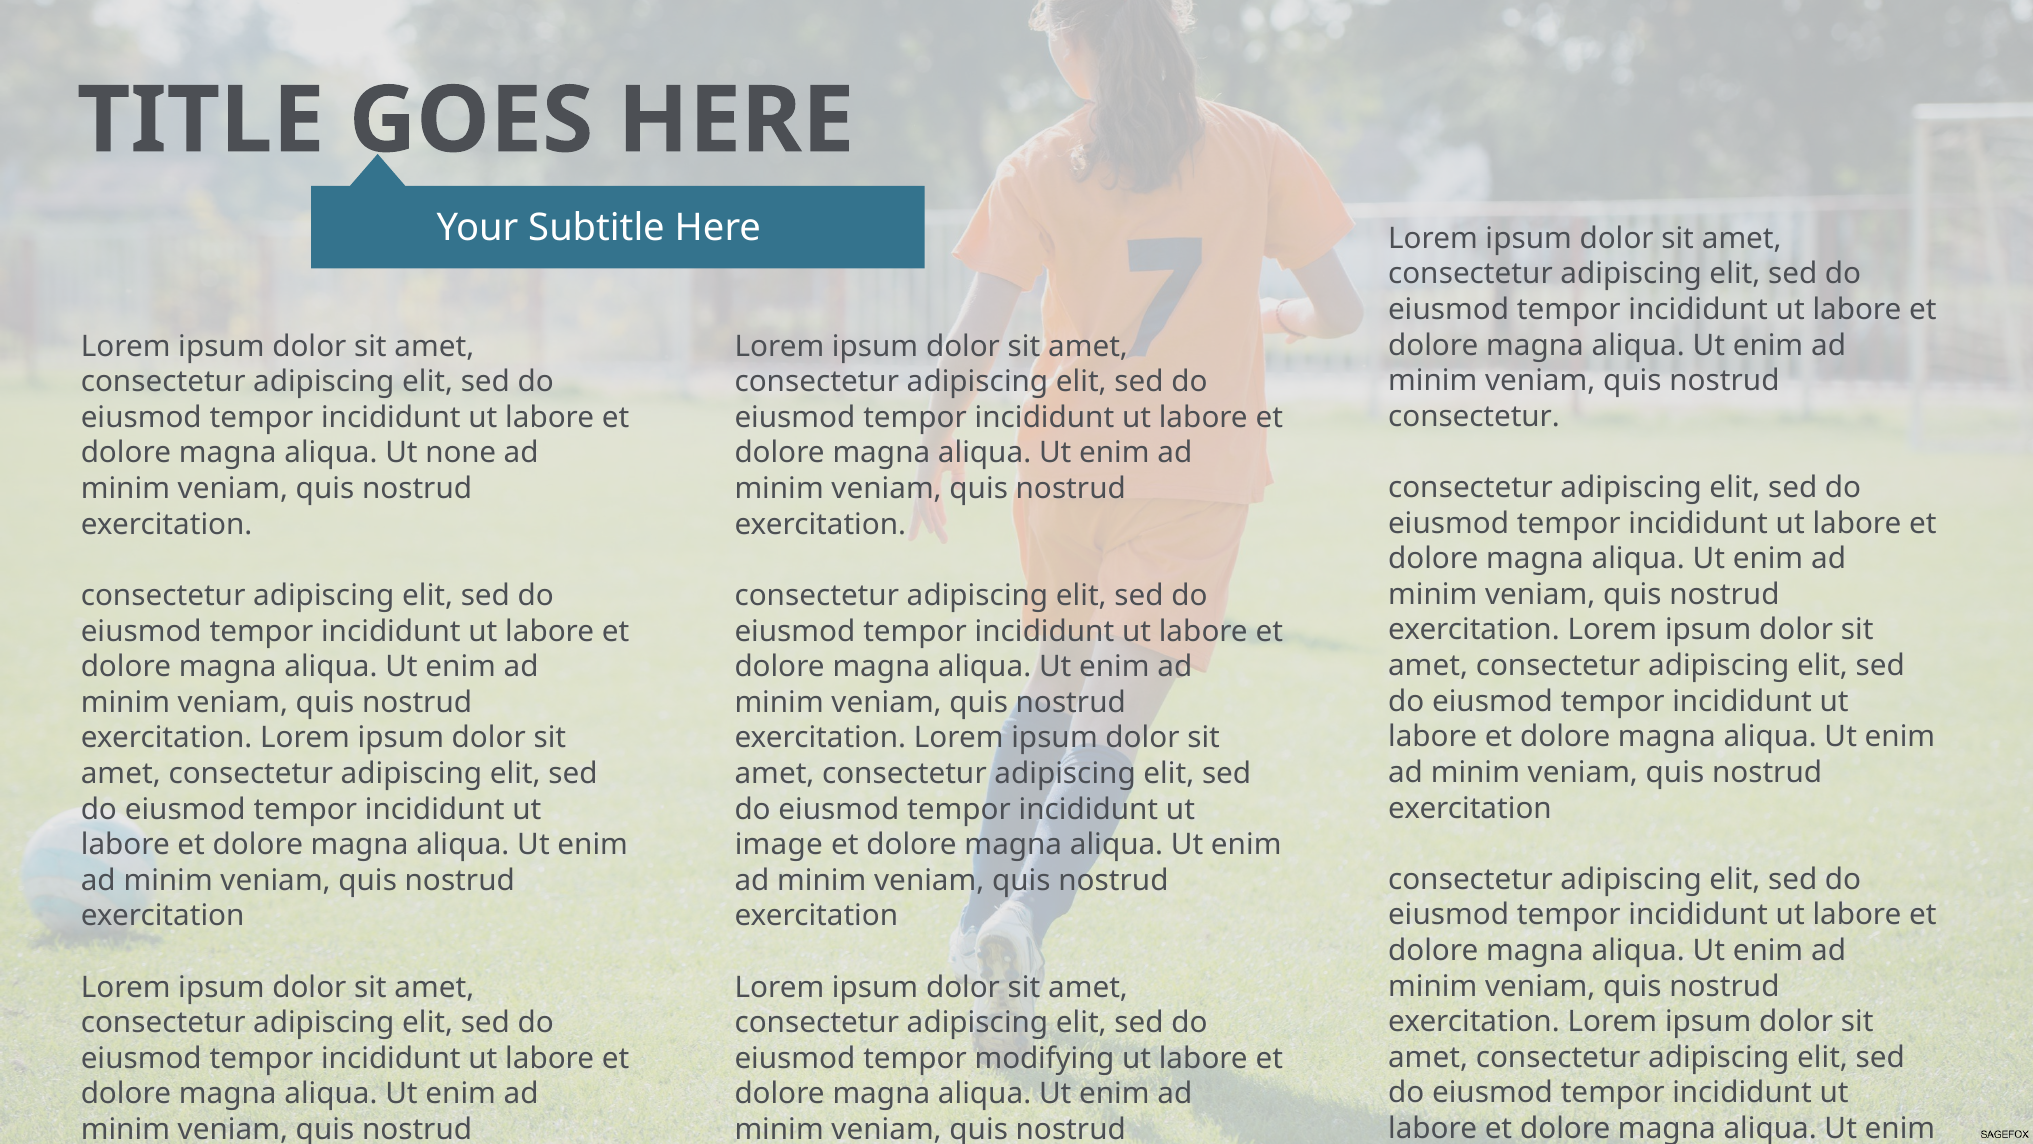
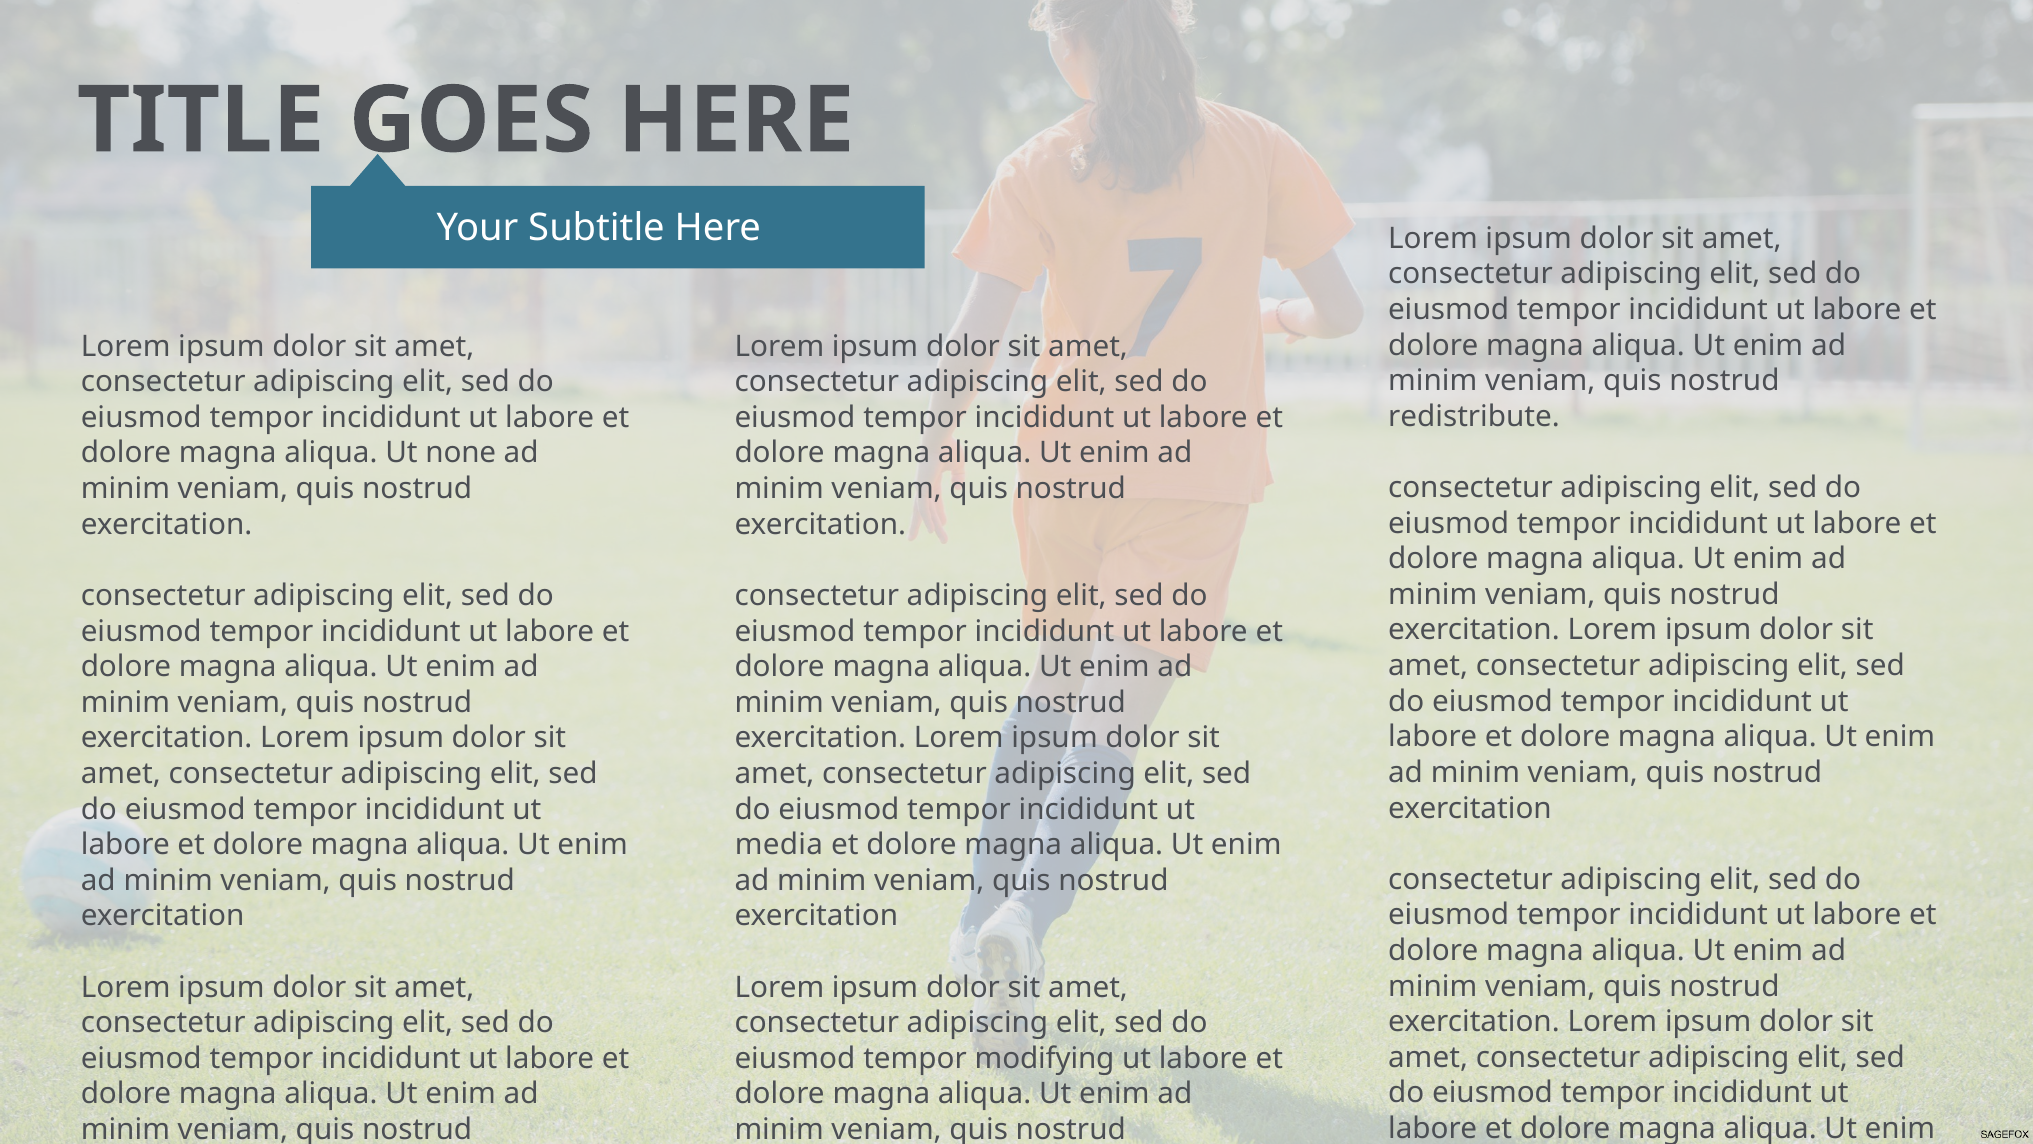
consectetur at (1474, 416): consectetur -> redistribute
image: image -> media
